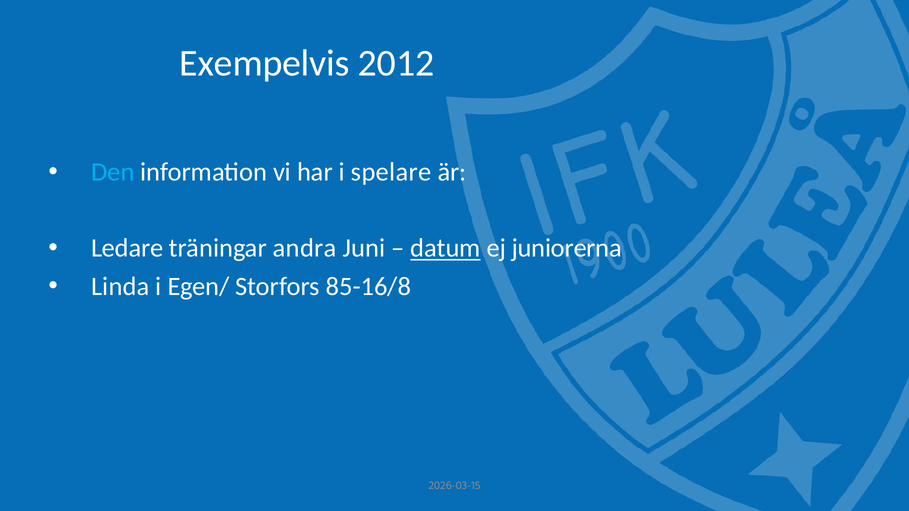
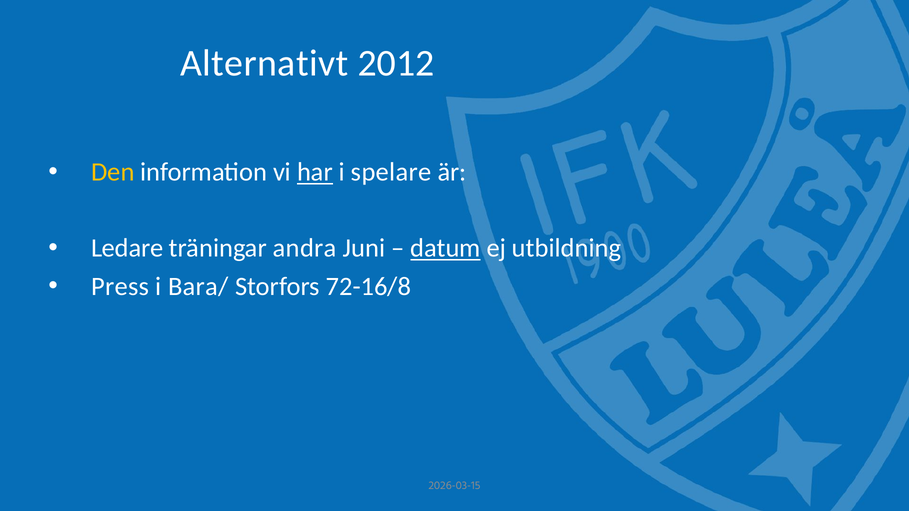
Exempelvis: Exempelvis -> Alternativt
Den colour: light blue -> yellow
har underline: none -> present
juniorerna: juniorerna -> utbildning
Linda: Linda -> Press
Egen/: Egen/ -> Bara/
85-16/8: 85-16/8 -> 72-16/8
